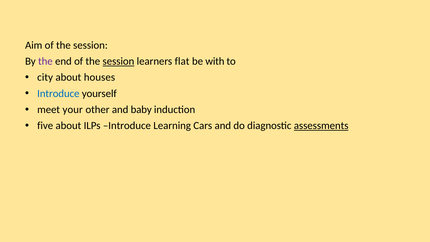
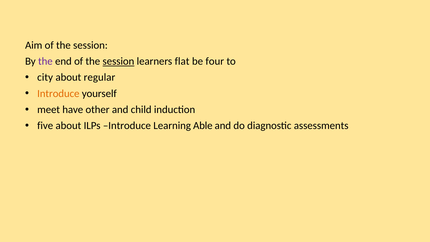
with: with -> four
houses: houses -> regular
Introduce at (58, 93) colour: blue -> orange
your: your -> have
baby: baby -> child
Cars: Cars -> Able
assessments underline: present -> none
